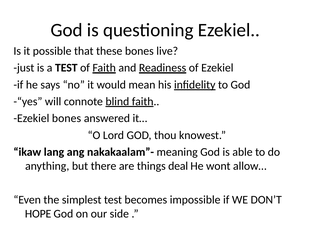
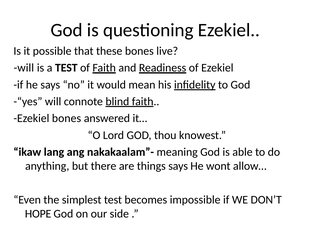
just at (24, 68): just -> will
things deal: deal -> says
